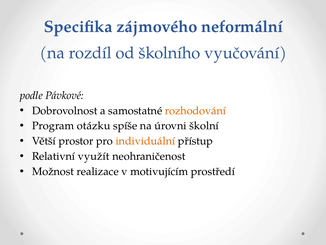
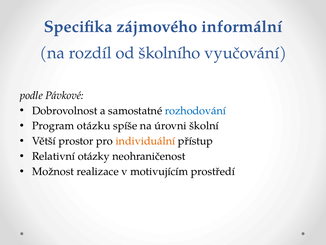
neformální: neformální -> informální
rozhodování colour: orange -> blue
využít: využít -> otázky
